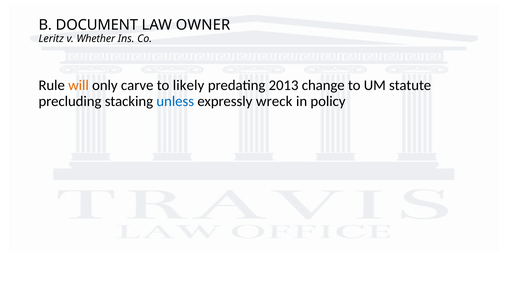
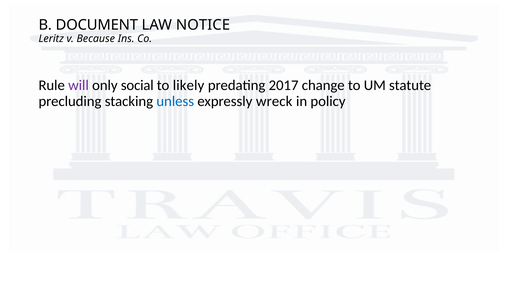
OWNER: OWNER -> NOTICE
Whether: Whether -> Because
will colour: orange -> purple
carve: carve -> social
2013: 2013 -> 2017
